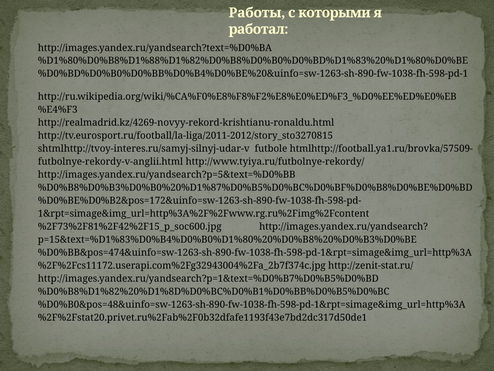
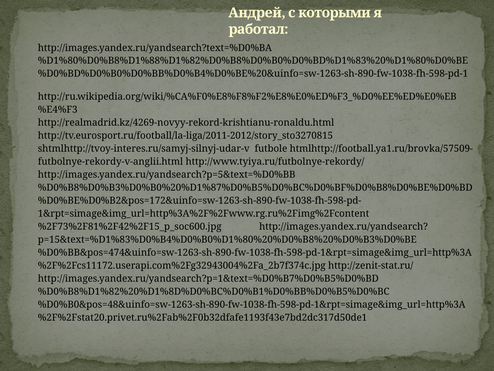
Работы: Работы -> Андрей
